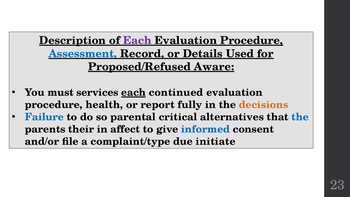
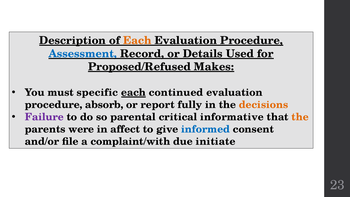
Each at (137, 40) colour: purple -> orange
Aware: Aware -> Makes
services: services -> specific
health: health -> absorb
Failure colour: blue -> purple
alternatives: alternatives -> informative
the at (300, 117) colour: blue -> orange
their: their -> were
complaint/type: complaint/type -> complaint/with
